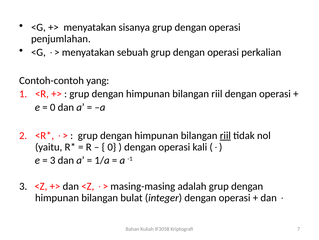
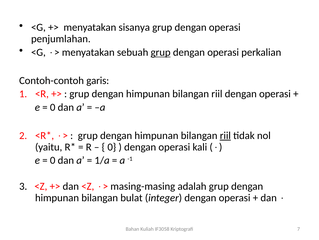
grup at (161, 52) underline: none -> present
yang: yang -> garis
3 at (53, 160): 3 -> 0
